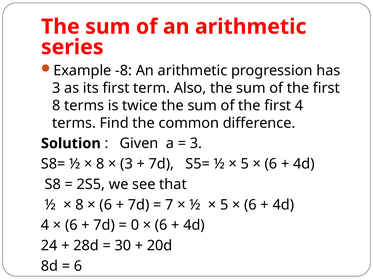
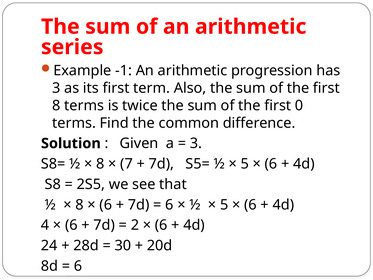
-8: -8 -> -1
first 4: 4 -> 0
3 at (127, 164): 3 -> 7
7 at (169, 205): 7 -> 6
0: 0 -> 2
